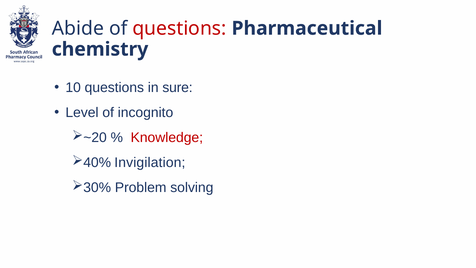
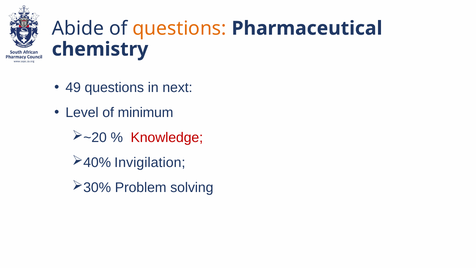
questions at (179, 28) colour: red -> orange
10: 10 -> 49
sure: sure -> next
incognito: incognito -> minimum
